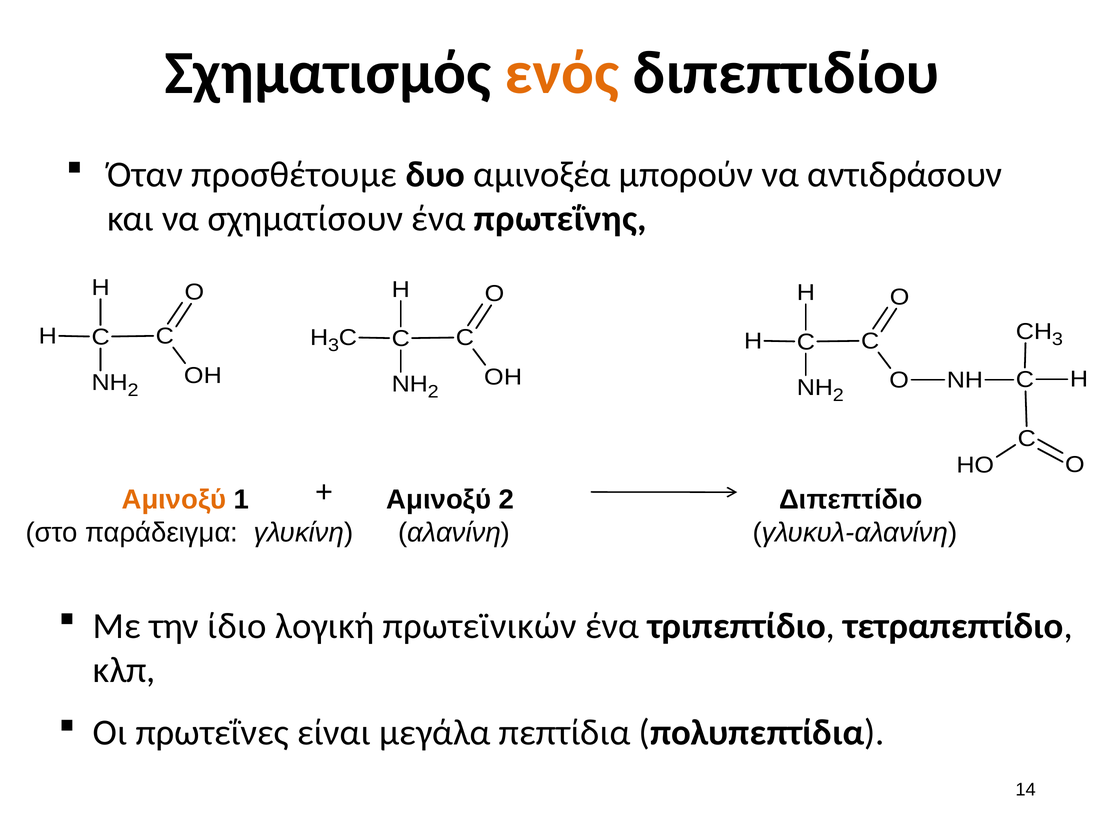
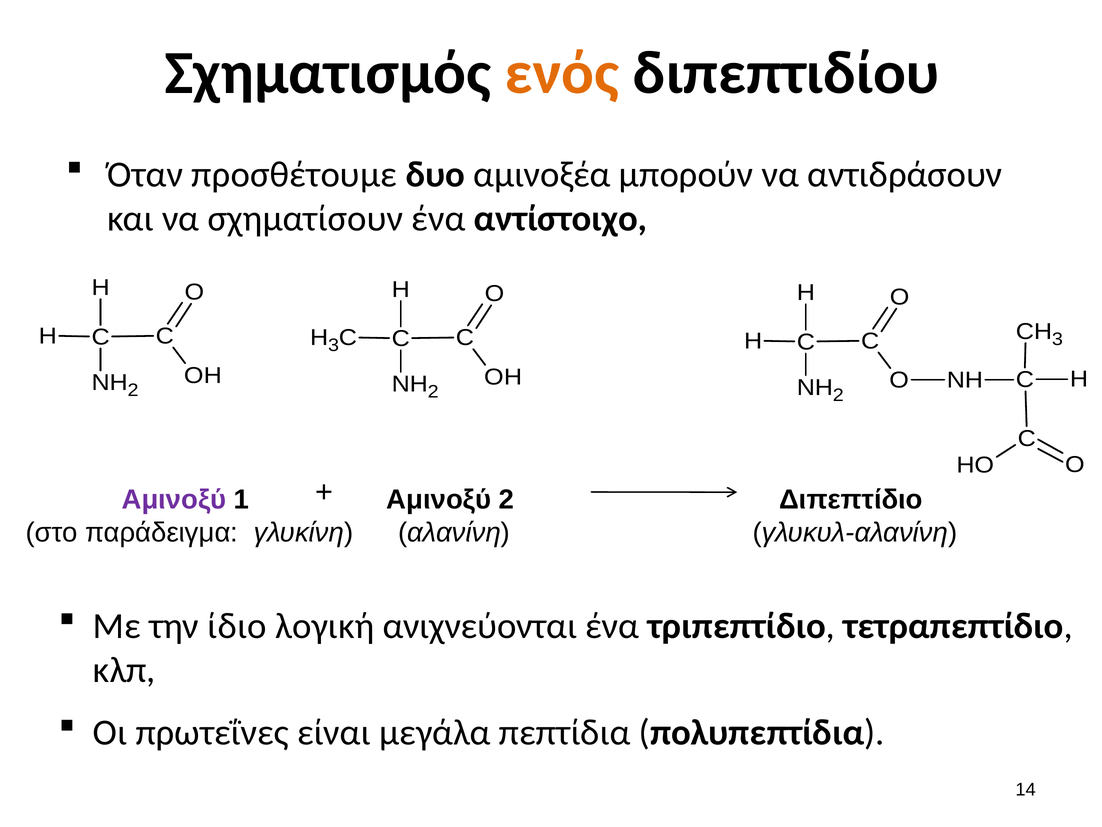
πρωτεΐνης: πρωτεΐνης -> αντίστοιχο
Αμινοξύ at (174, 499) colour: orange -> purple
πρωτεϊνικών: πρωτεϊνικών -> ανιχνεύονται
